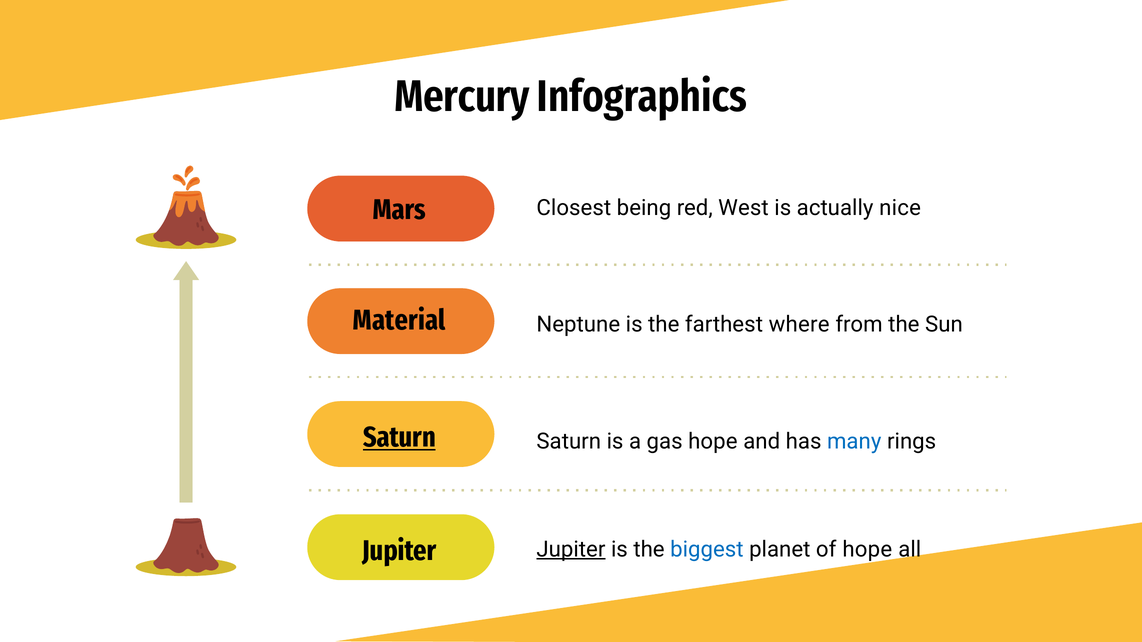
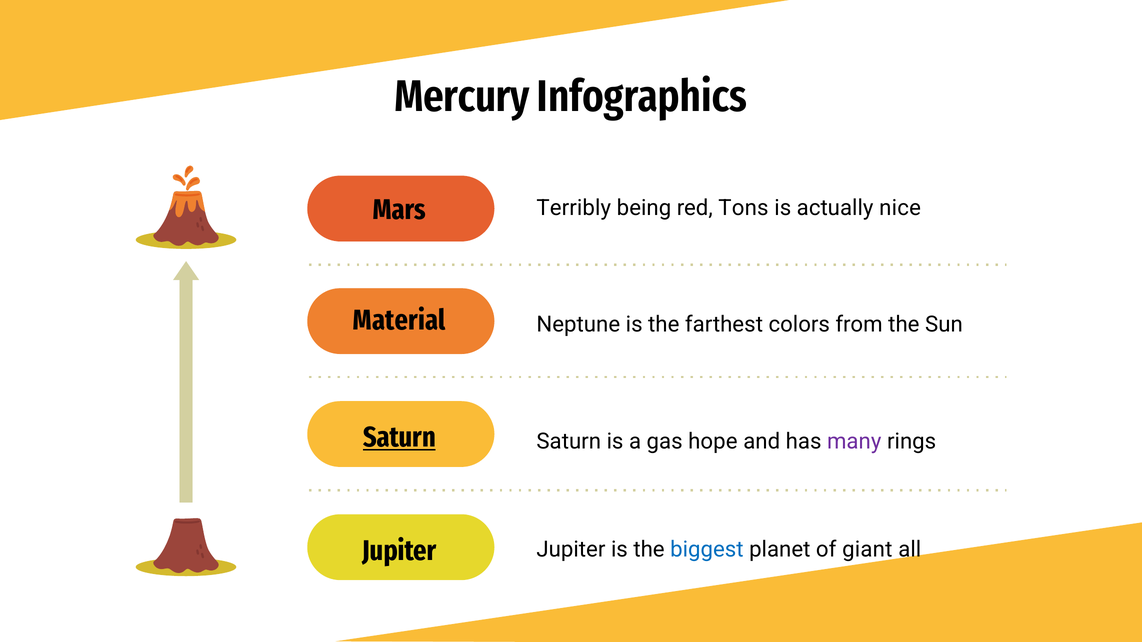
Closest: Closest -> Terribly
West: West -> Tons
where: where -> colors
many colour: blue -> purple
Jupiter at (571, 550) underline: present -> none
of hope: hope -> giant
